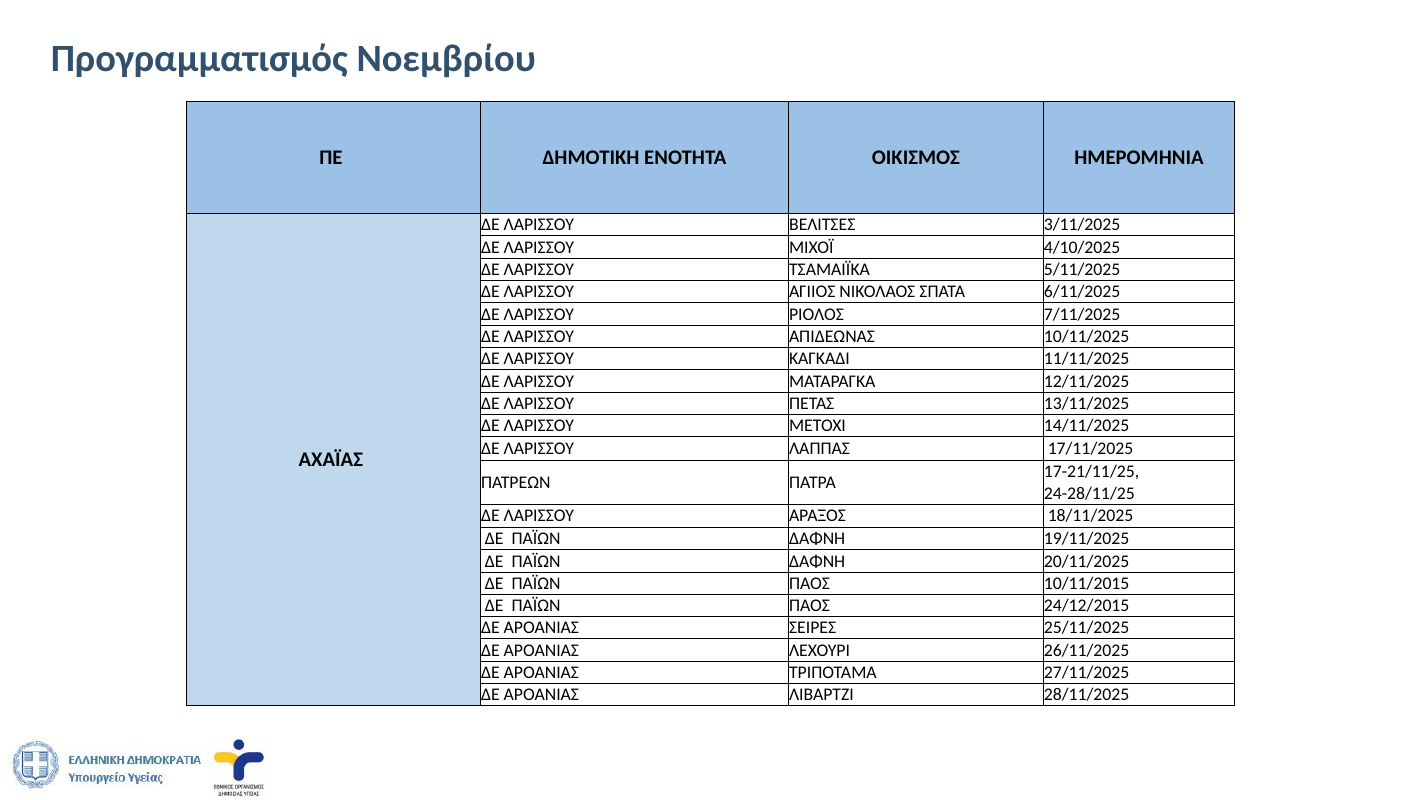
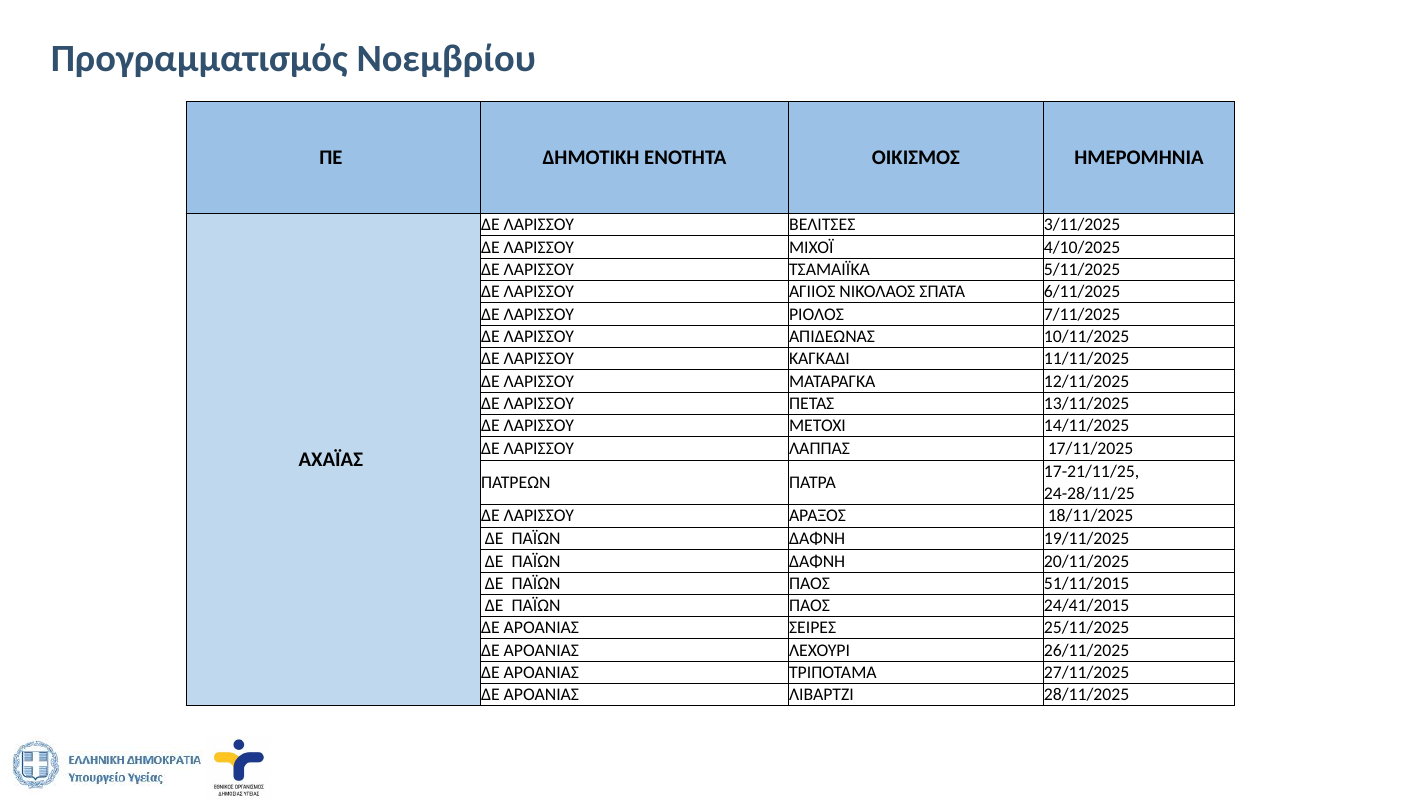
10/11/2015: 10/11/2015 -> 51/11/2015
24/12/2015: 24/12/2015 -> 24/41/2015
